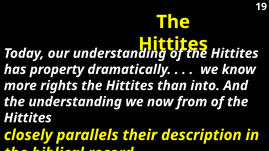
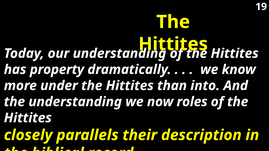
rights: rights -> under
from: from -> roles
